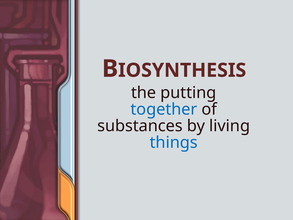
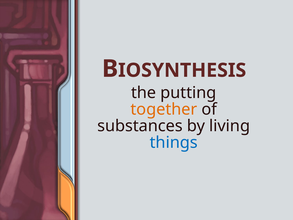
together colour: blue -> orange
